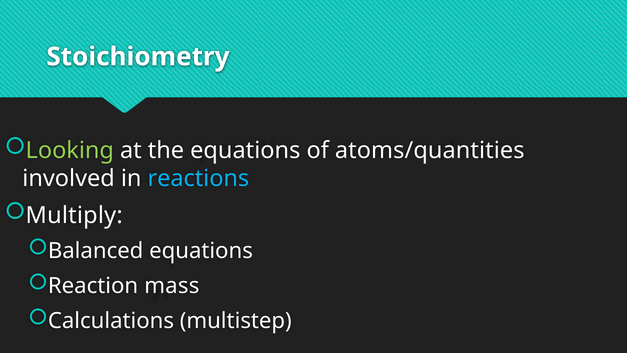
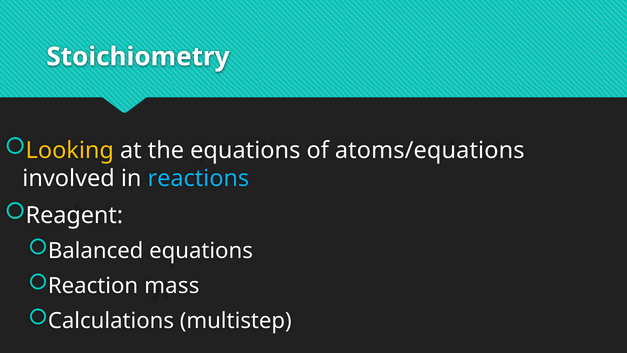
Looking colour: light green -> yellow
atoms/quantities: atoms/quantities -> atoms/equations
Multiply: Multiply -> Reagent
